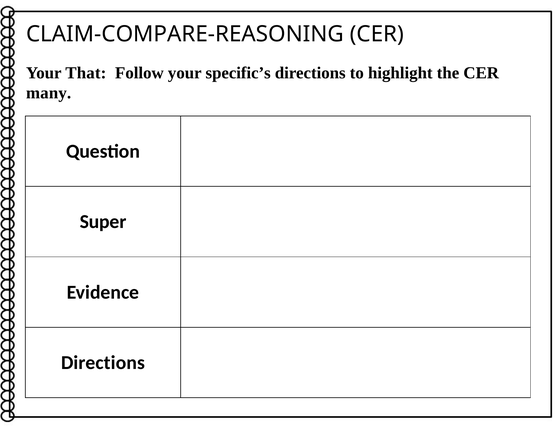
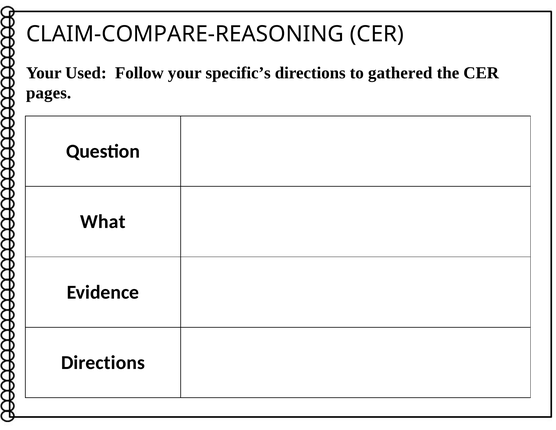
That: That -> Used
highlight: highlight -> gathered
many: many -> pages
Super: Super -> What
